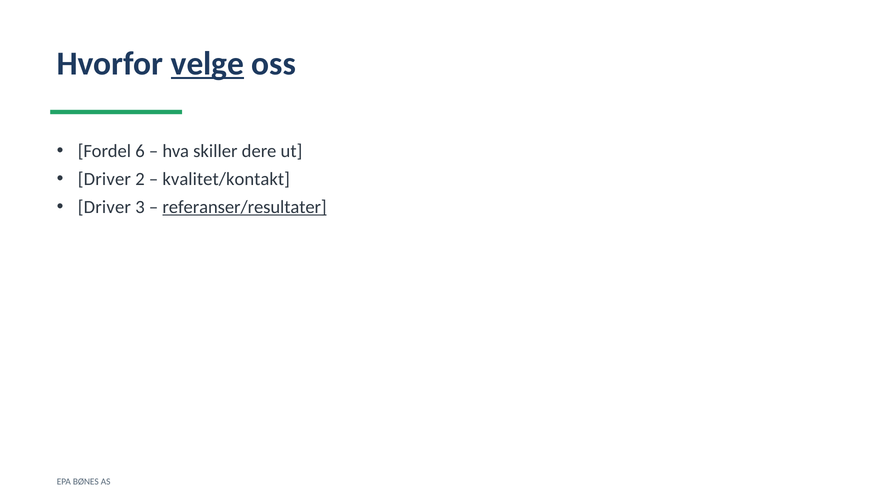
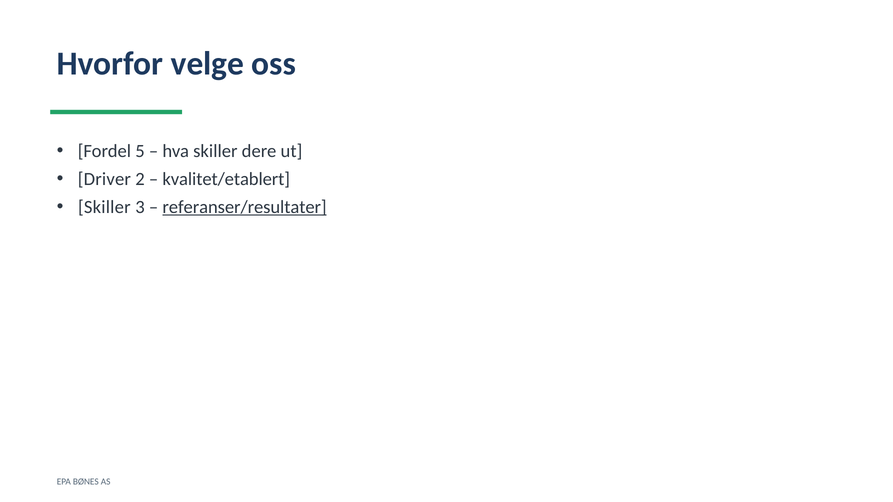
velge underline: present -> none
6: 6 -> 5
kvalitet/kontakt: kvalitet/kontakt -> kvalitet/etablert
Driver at (104, 207): Driver -> Skiller
